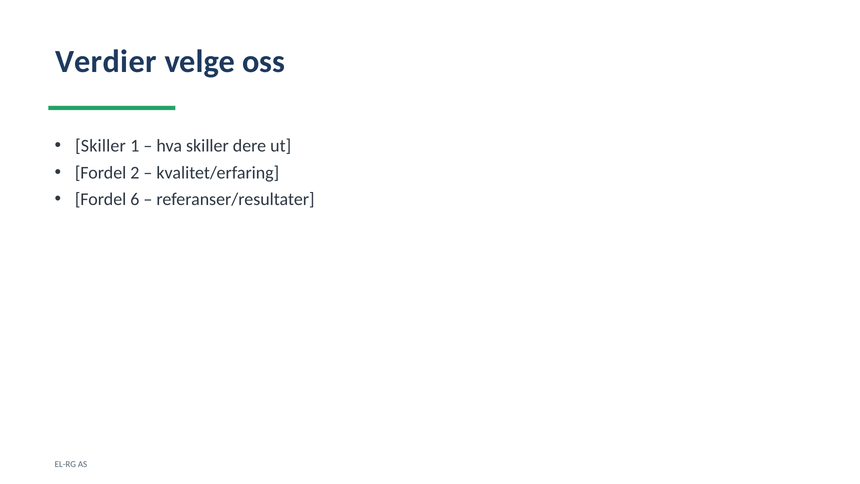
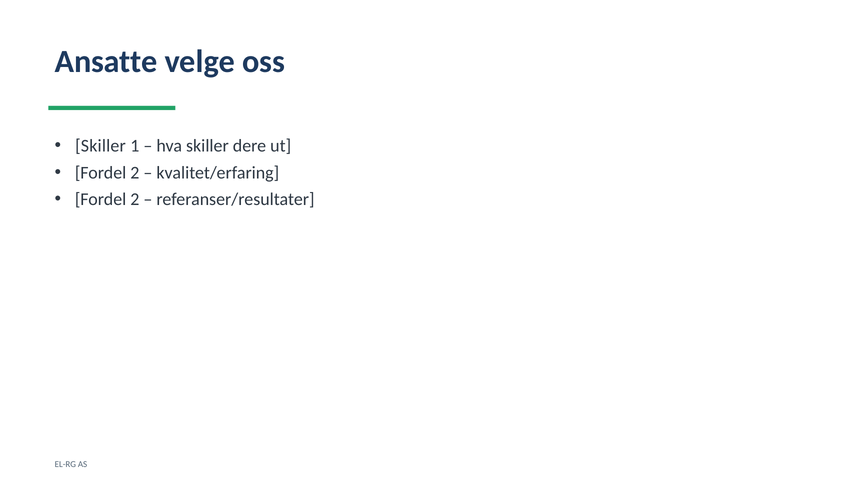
Verdier: Verdier -> Ansatte
6 at (135, 199): 6 -> 2
